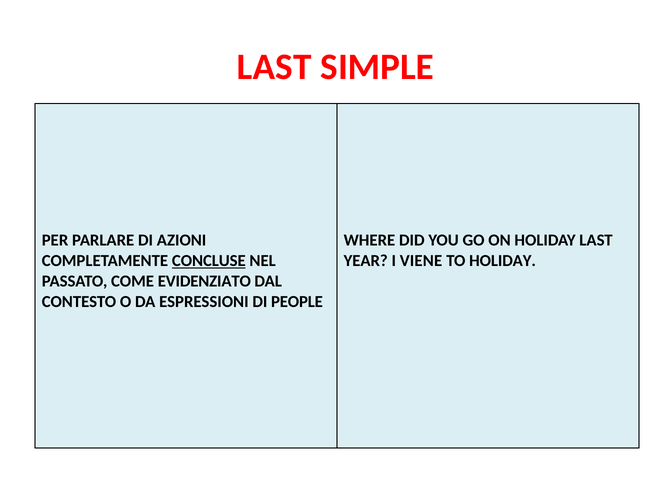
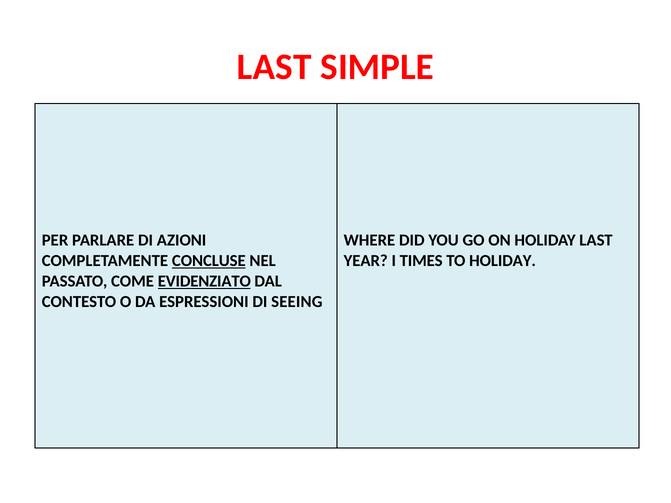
VIENE: VIENE -> TIMES
EVIDENZIATO underline: none -> present
PEOPLE: PEOPLE -> SEEING
